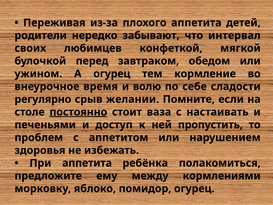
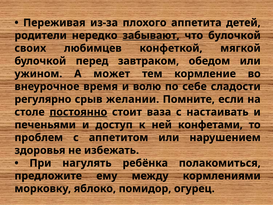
забывают underline: none -> present
что интервал: интервал -> булочкой
А огурец: огурец -> может
пропустить: пропустить -> конфетами
При аппетита: аппетита -> нагулять
